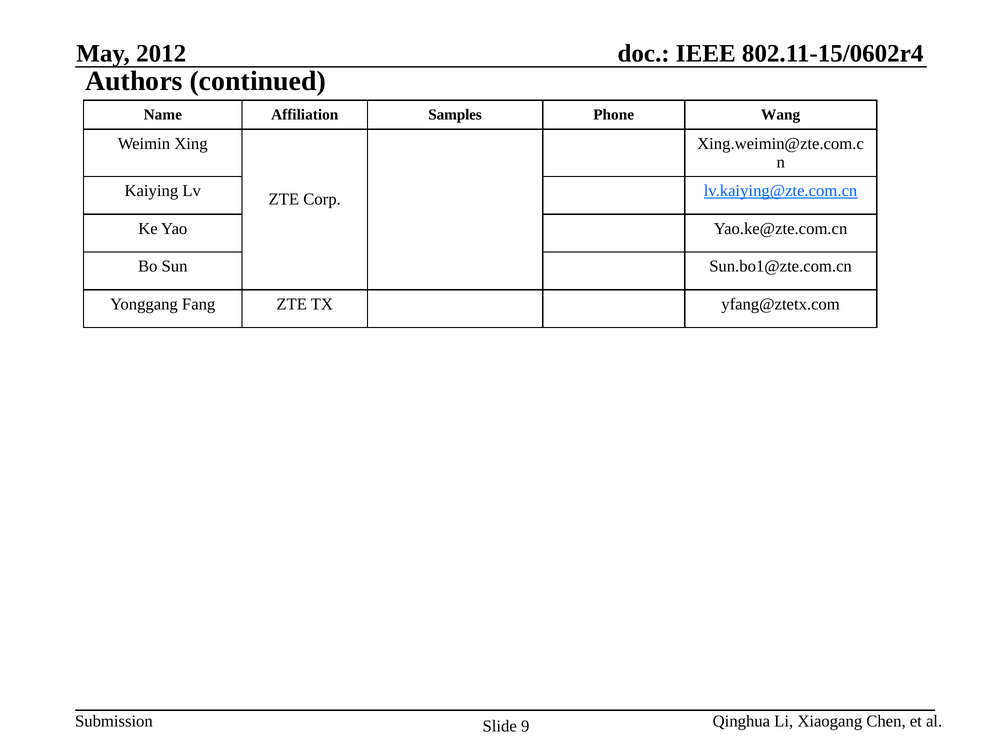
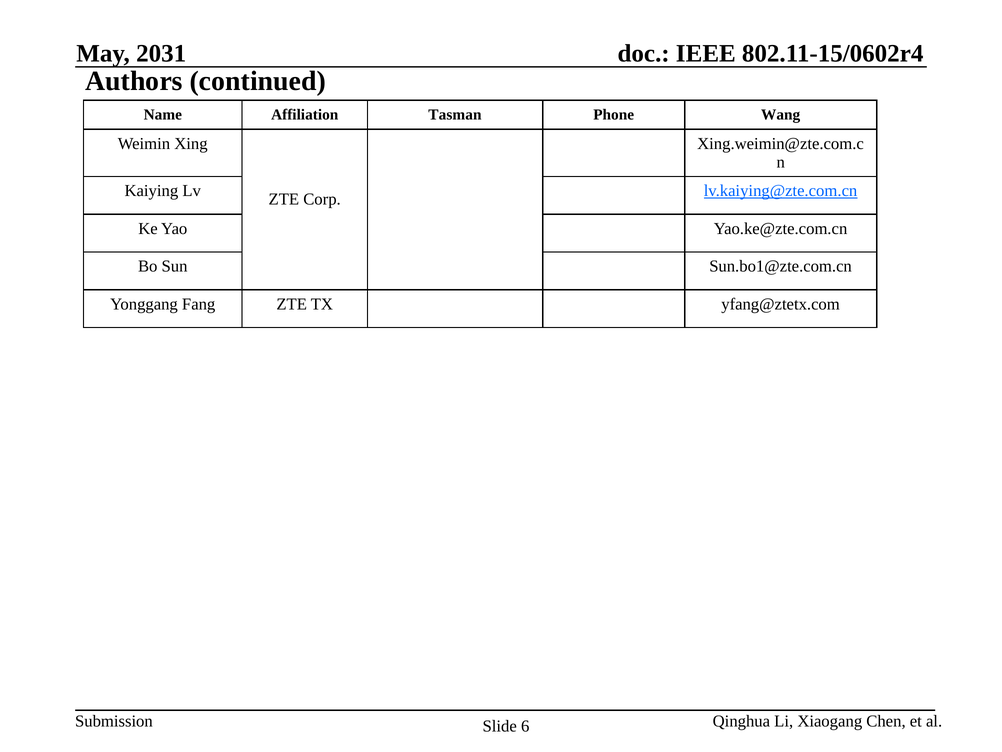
2012: 2012 -> 2031
Samples: Samples -> Tasman
9: 9 -> 6
